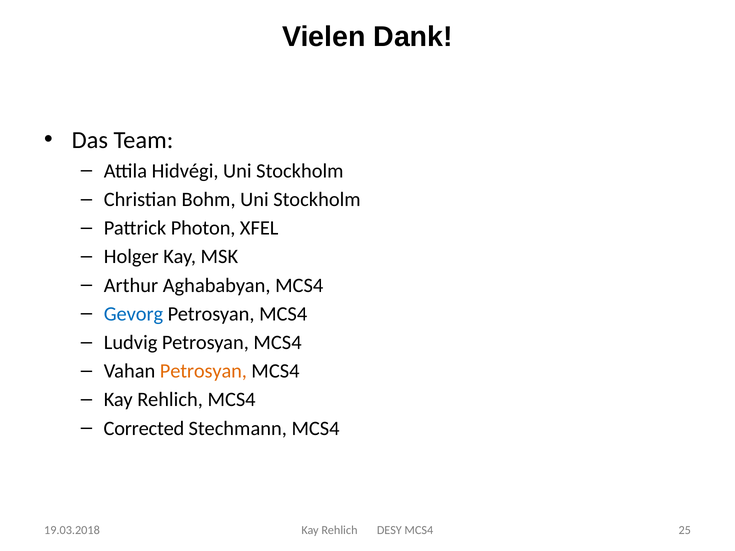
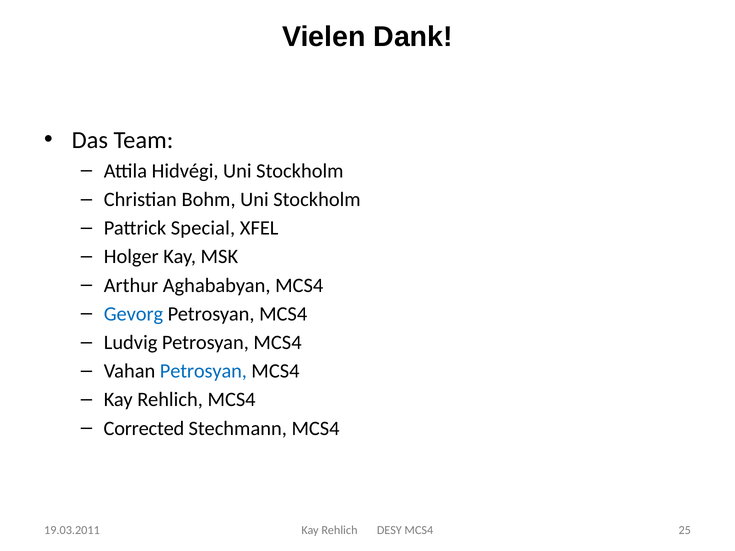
Photon: Photon -> Special
Petrosyan at (203, 371) colour: orange -> blue
19.03.2018: 19.03.2018 -> 19.03.2011
